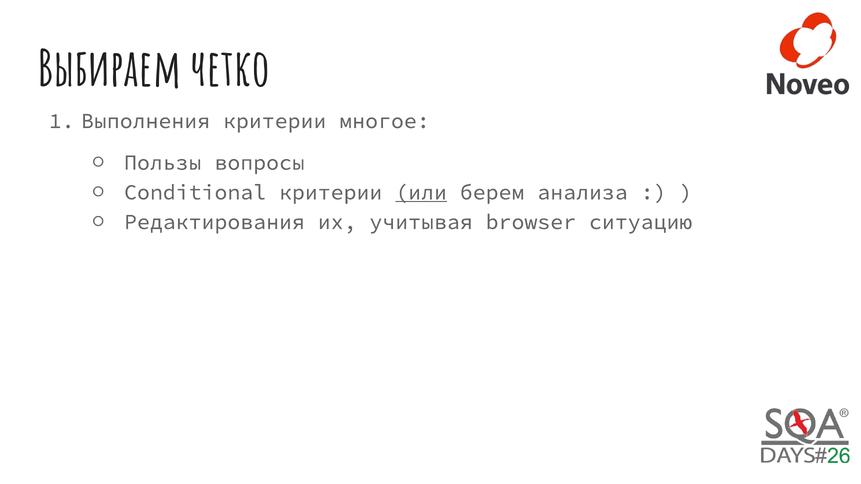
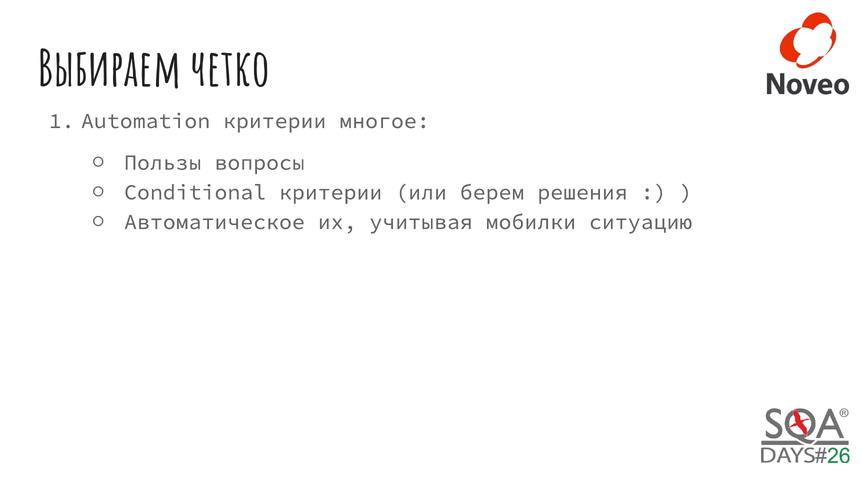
Выполнения: Выполнения -> Automation
или underline: present -> none
анализа: анализа -> решения
Редактирования: Редактирования -> Автоматическое
browser: browser -> мобилки
